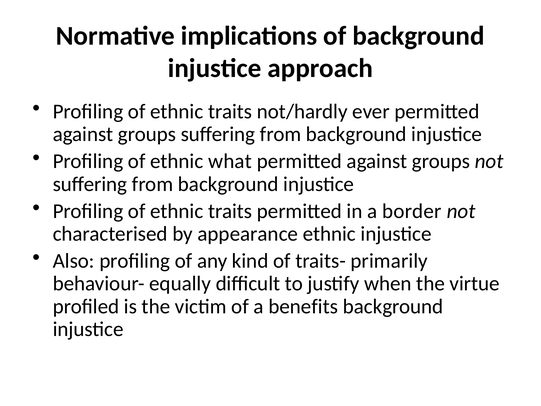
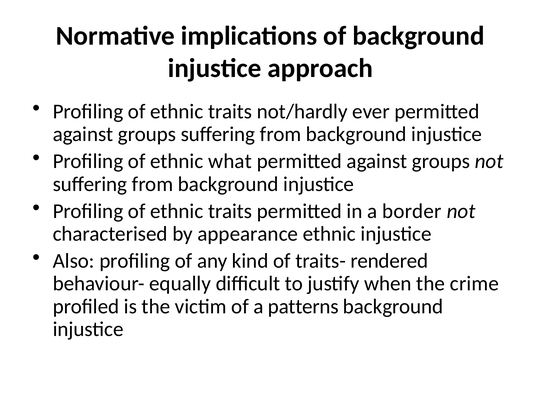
primarily: primarily -> rendered
virtue: virtue -> crime
benefits: benefits -> patterns
